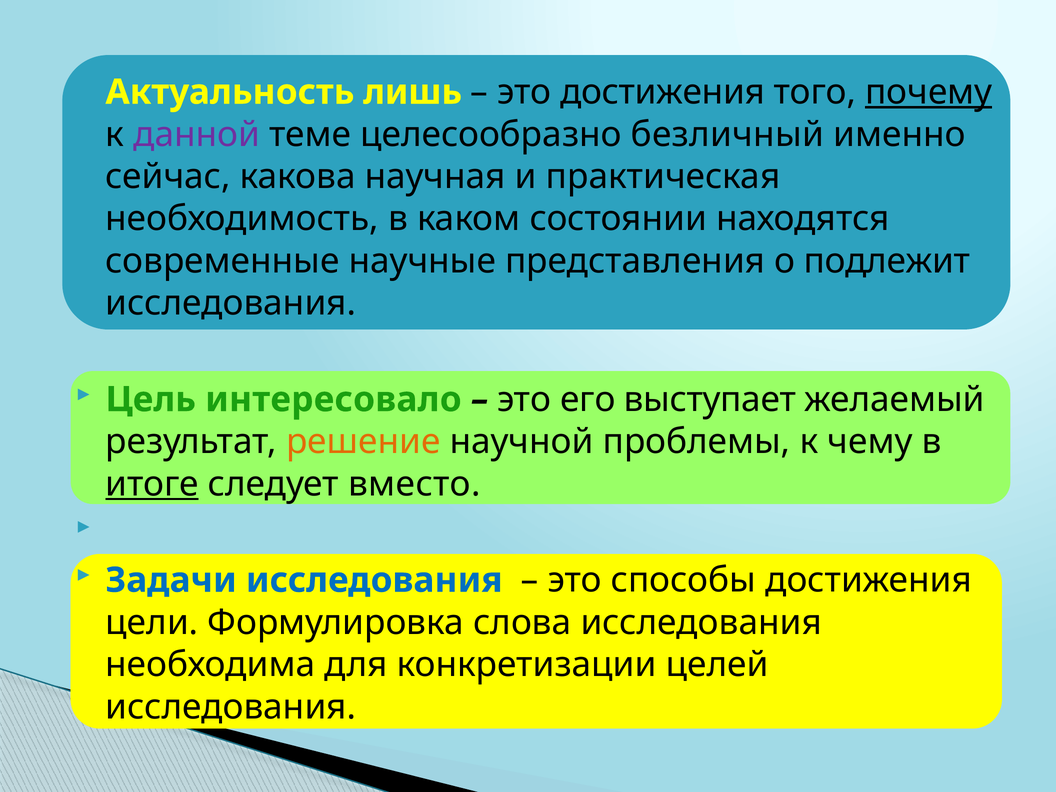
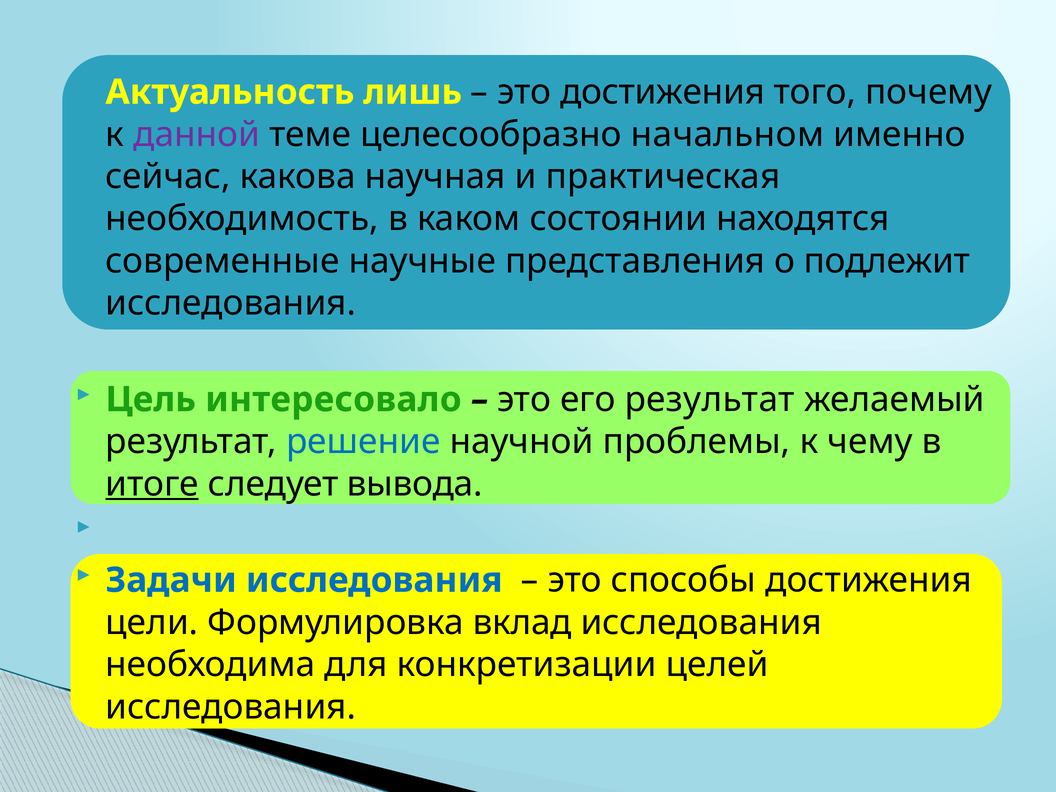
почему underline: present -> none
безличный: безличный -> начальном
его выступает: выступает -> результат
решение colour: orange -> blue
вместо: вместо -> вывода
слова: слова -> вклад
